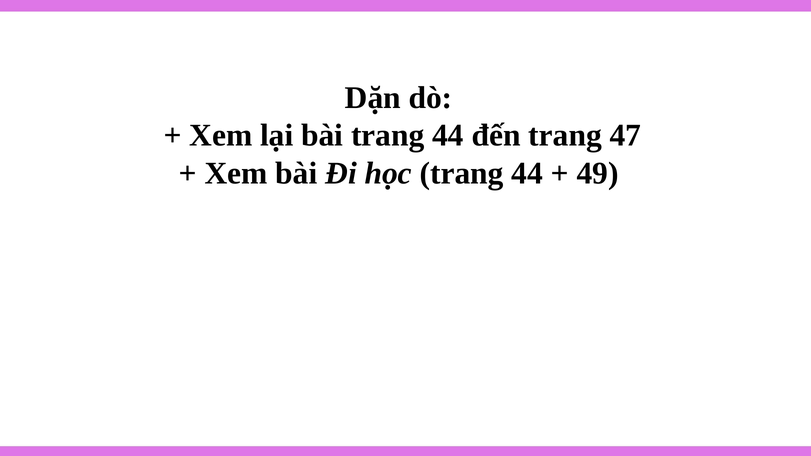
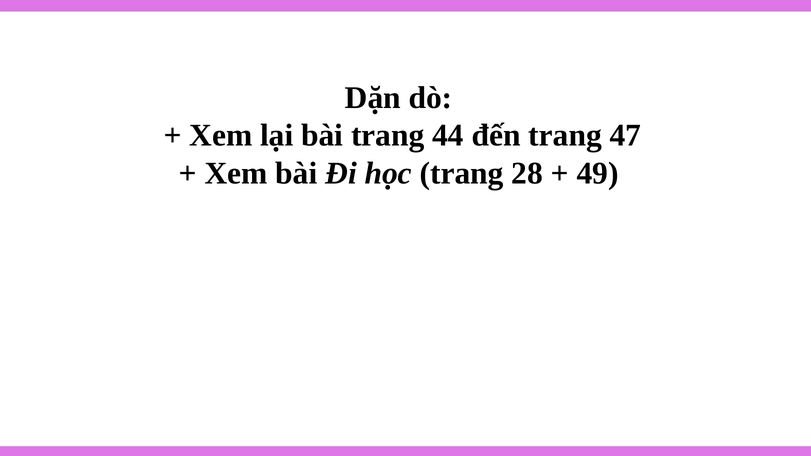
học trang 44: 44 -> 28
